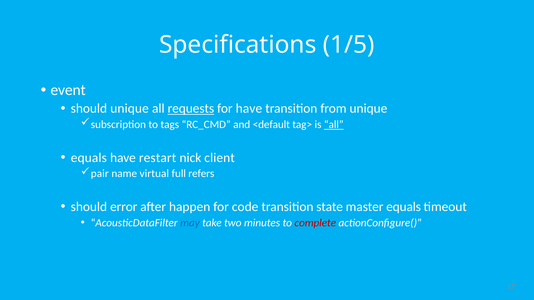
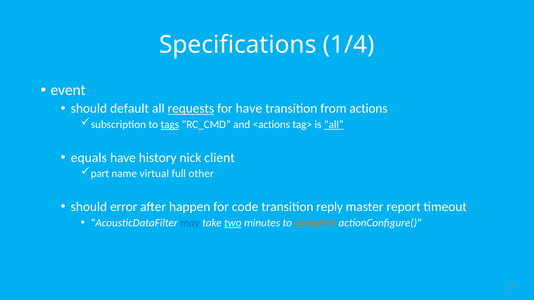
1/5: 1/5 -> 1/4
should unique: unique -> default
from unique: unique -> actions
tags underline: none -> present
<default: <default -> <actions
restart: restart -> history
pair: pair -> part
refers: refers -> other
state: state -> reply
master equals: equals -> report
two underline: none -> present
complete colour: red -> orange
